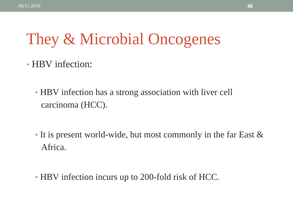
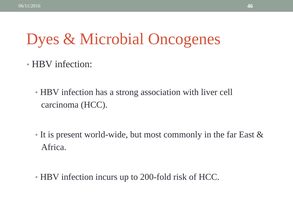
They: They -> Dyes
